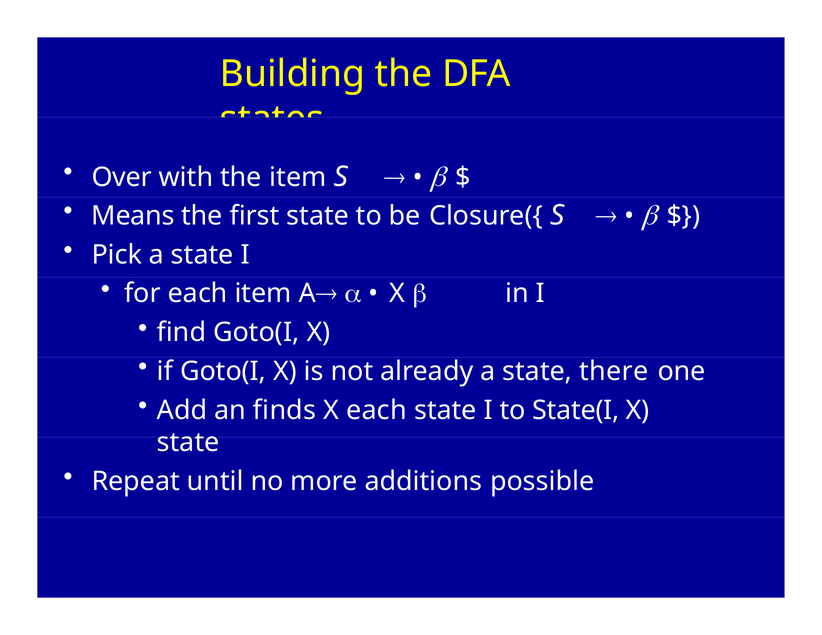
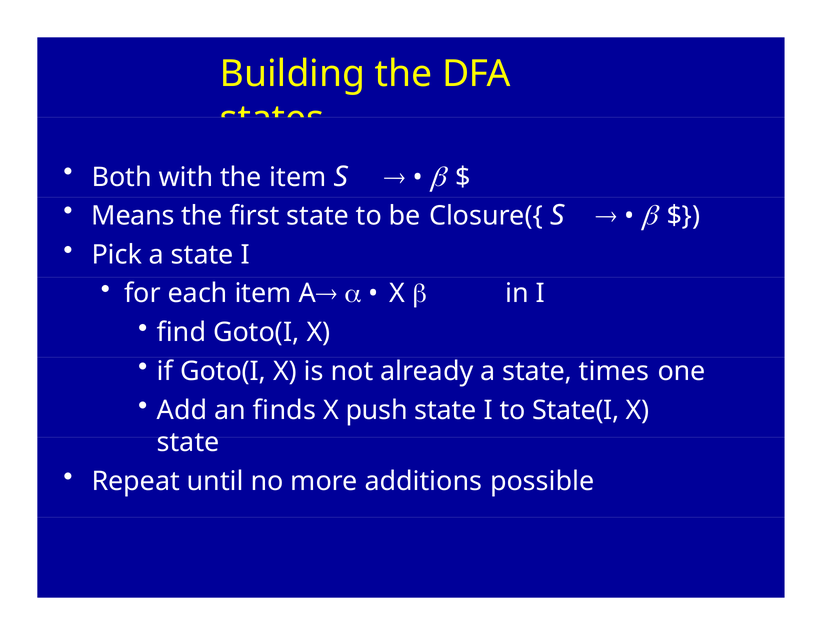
Over: Over -> Both
there: there -> times
X each: each -> push
